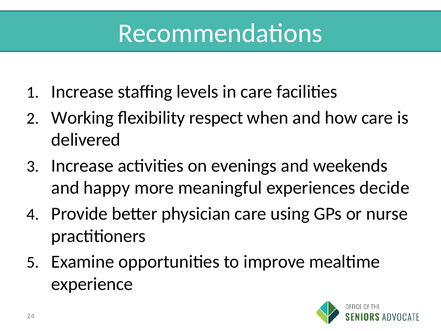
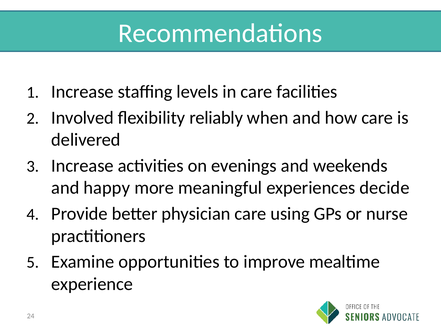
Working: Working -> Involved
respect: respect -> reliably
